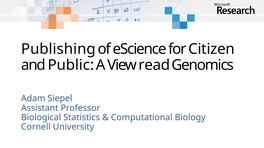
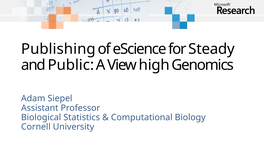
Citizen: Citizen -> Steady
read: read -> high
